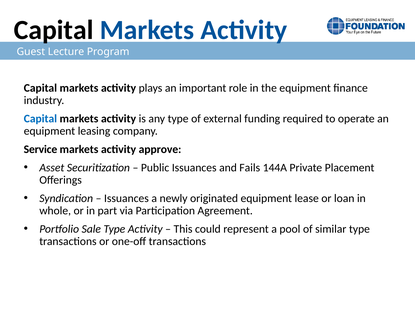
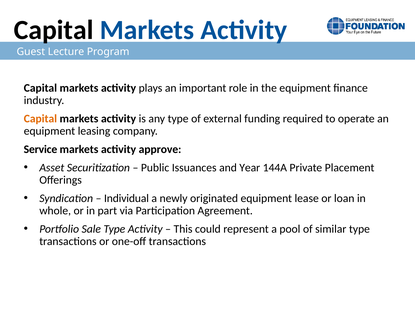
Capital at (40, 119) colour: blue -> orange
Fails: Fails -> Year
Issuances at (126, 198): Issuances -> Individual
